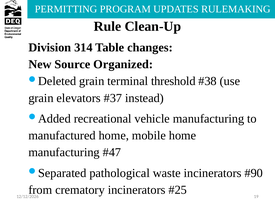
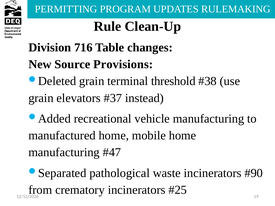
314: 314 -> 716
Organized: Organized -> Provisions
